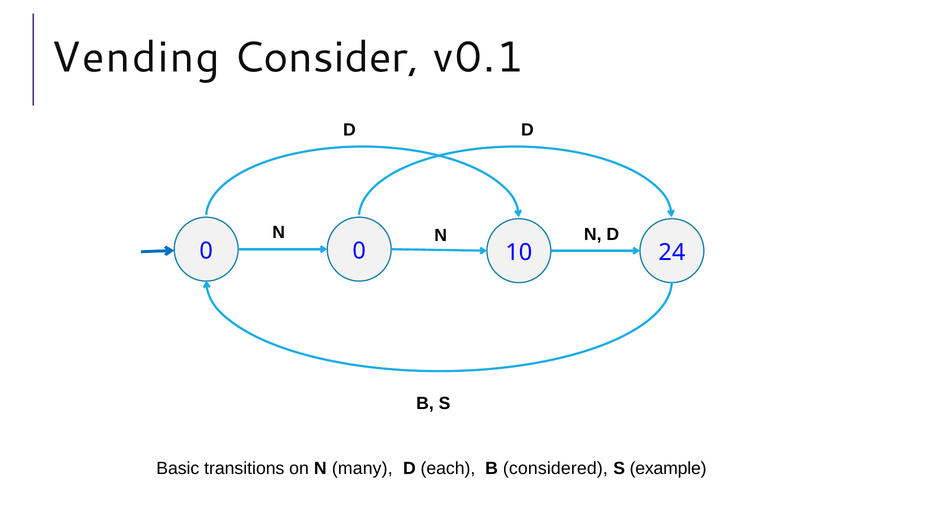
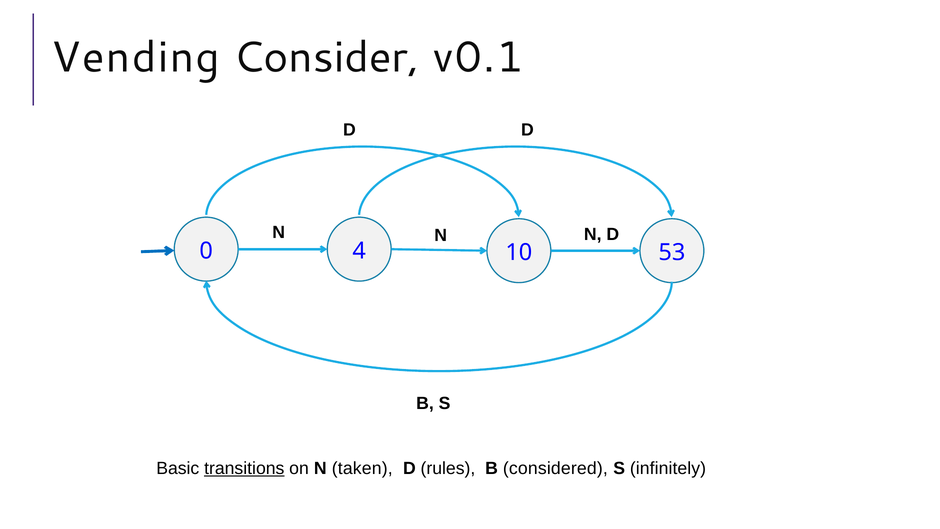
0 0: 0 -> 4
24: 24 -> 53
transitions underline: none -> present
many: many -> taken
each: each -> rules
example: example -> infinitely
